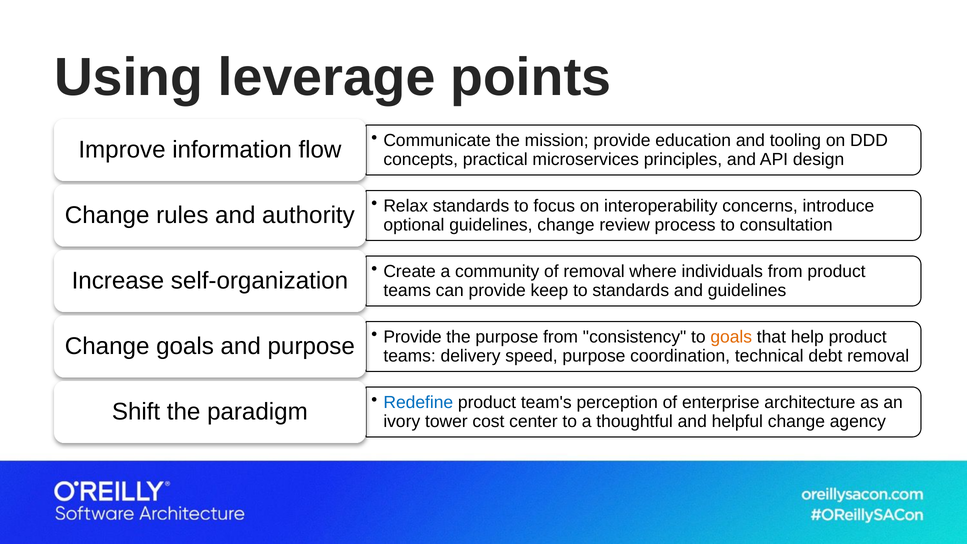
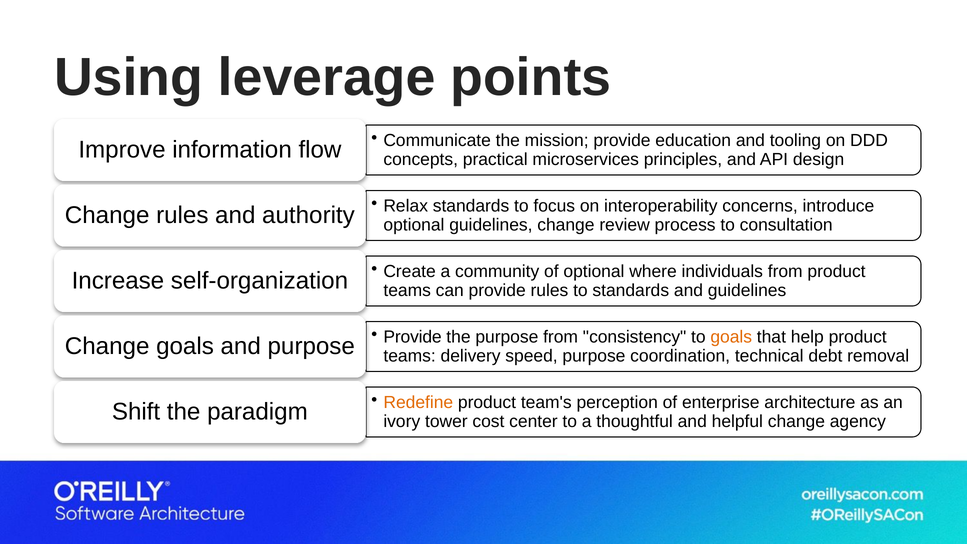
of removal: removal -> optional
provide keep: keep -> rules
Redefine colour: blue -> orange
